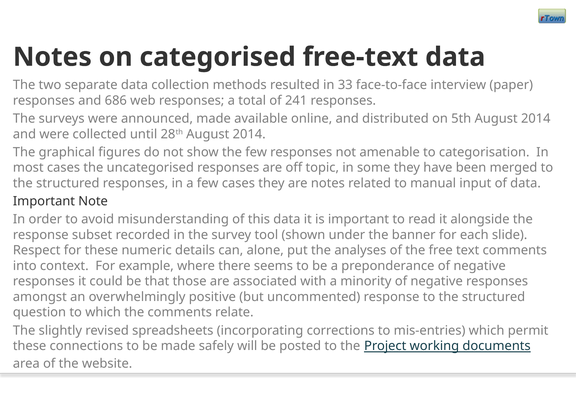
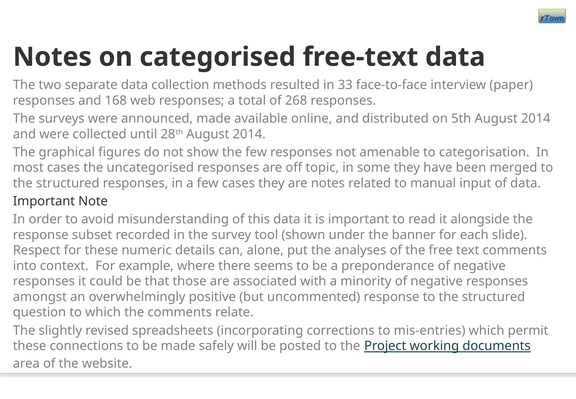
686: 686 -> 168
241: 241 -> 268
